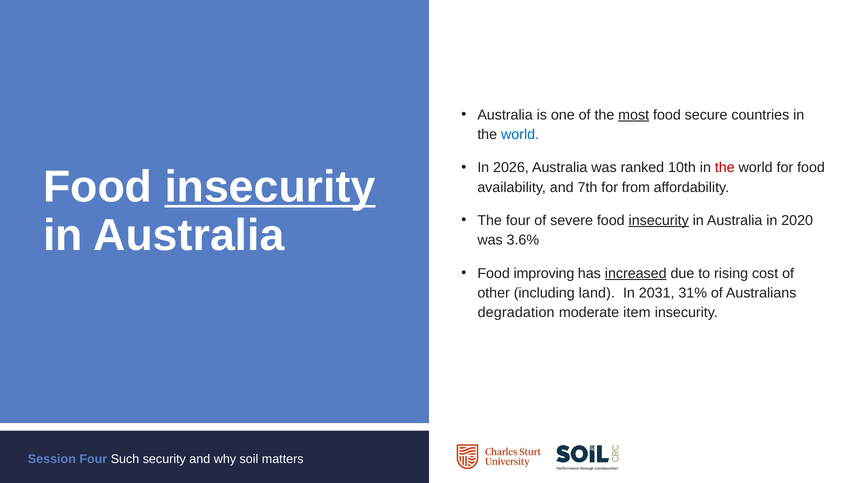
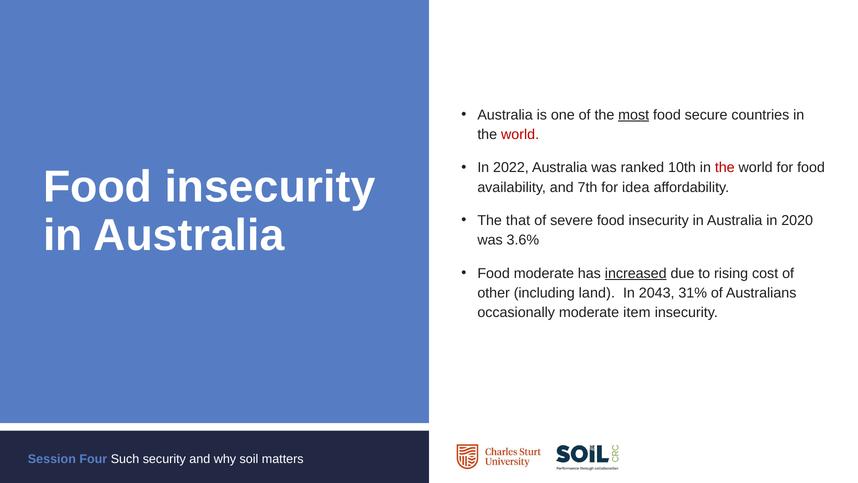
world at (520, 134) colour: blue -> red
2026: 2026 -> 2022
insecurity at (270, 187) underline: present -> none
from: from -> idea
The four: four -> that
insecurity at (659, 220) underline: present -> none
Food improving: improving -> moderate
2031: 2031 -> 2043
degradation: degradation -> occasionally
